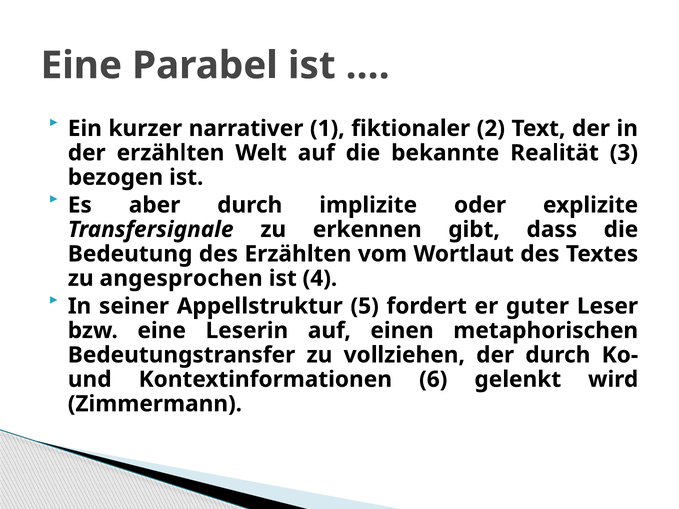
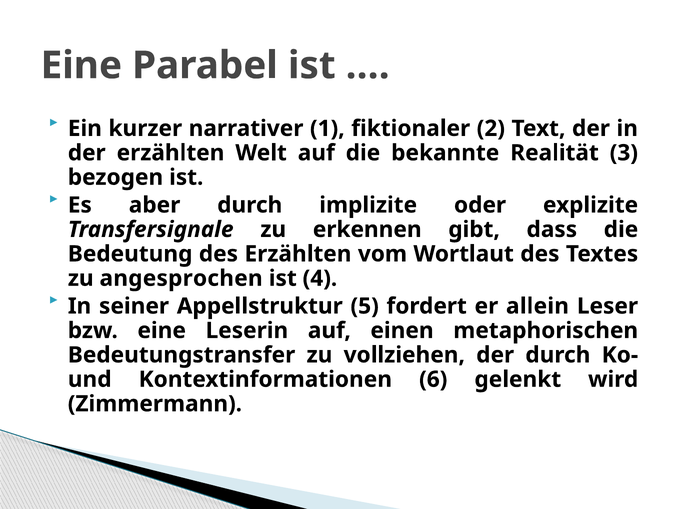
guter: guter -> allein
